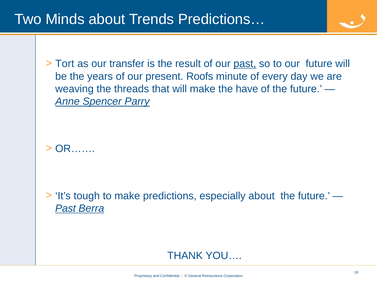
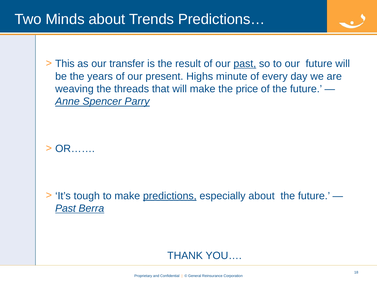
Tort: Tort -> This
Roofs: Roofs -> Highs
have: have -> price
predictions underline: none -> present
